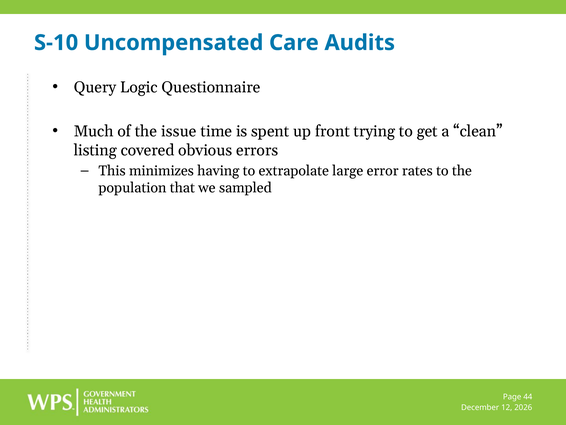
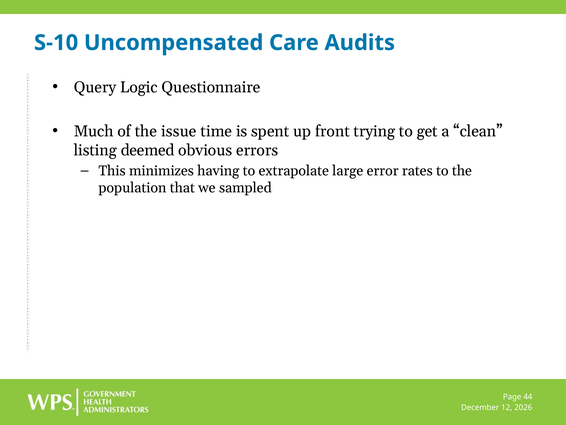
covered: covered -> deemed
